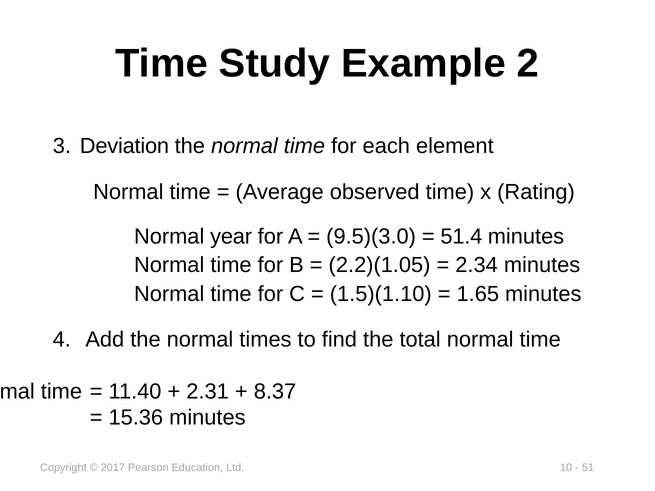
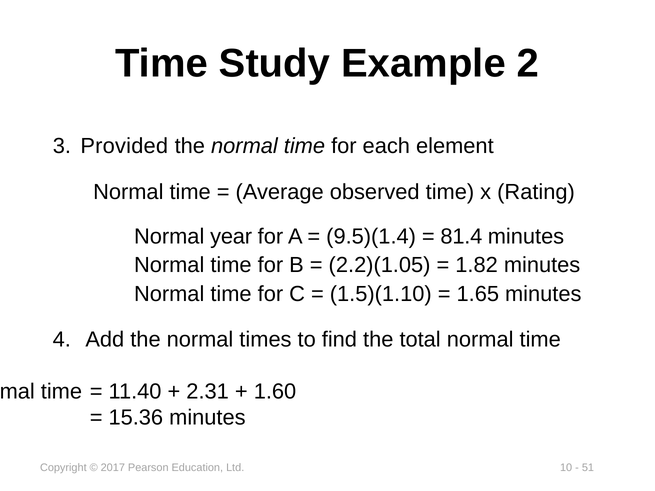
Deviation: Deviation -> Provided
9.5)(3.0: 9.5)(3.0 -> 9.5)(1.4
51.4: 51.4 -> 81.4
2.34: 2.34 -> 1.82
8.37: 8.37 -> 1.60
